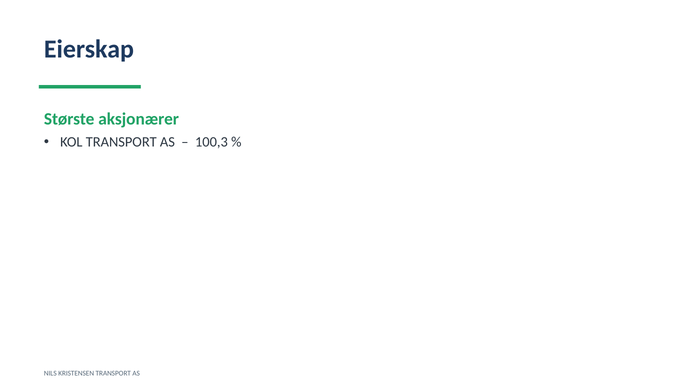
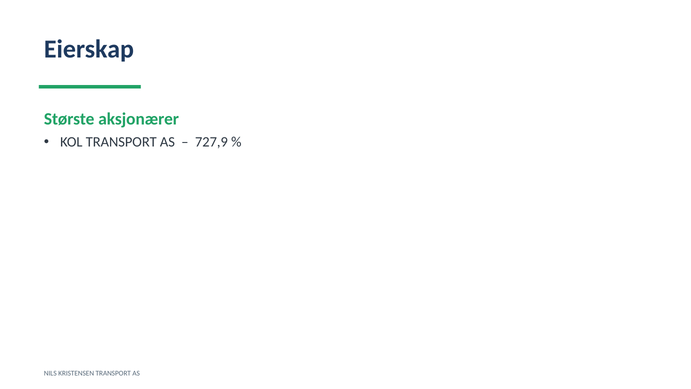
100,3: 100,3 -> 727,9
